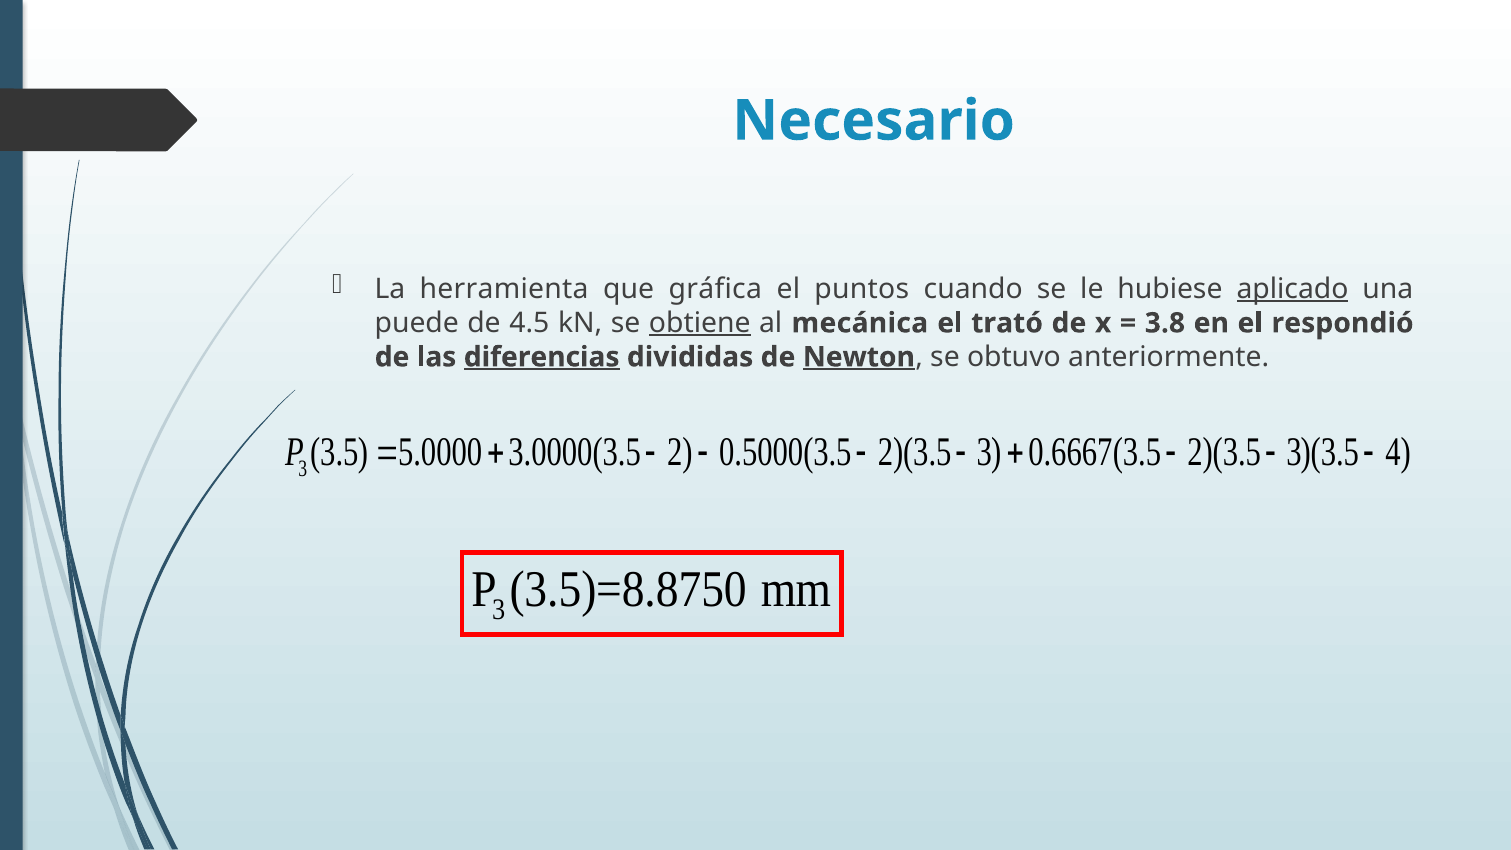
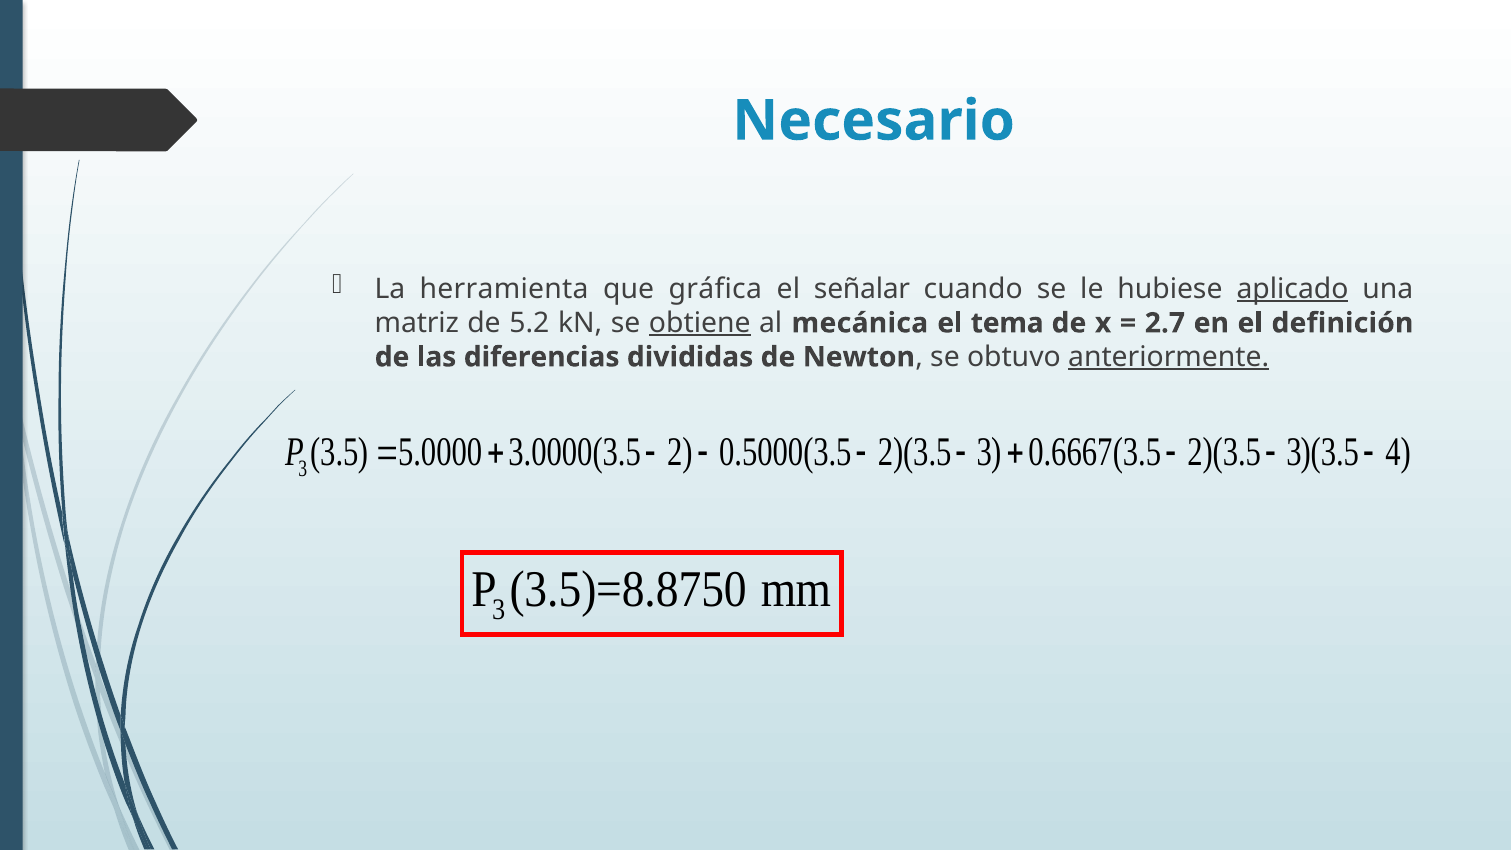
puntos: puntos -> señalar
puede: puede -> matriz
4.5: 4.5 -> 5.2
trató: trató -> tema
3.8: 3.8 -> 2.7
respondió: respondió -> definición
diferencias underline: present -> none
Newton underline: present -> none
anteriormente underline: none -> present
